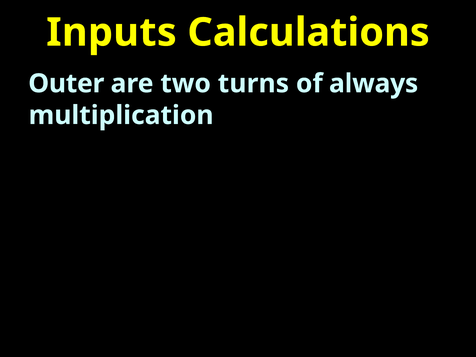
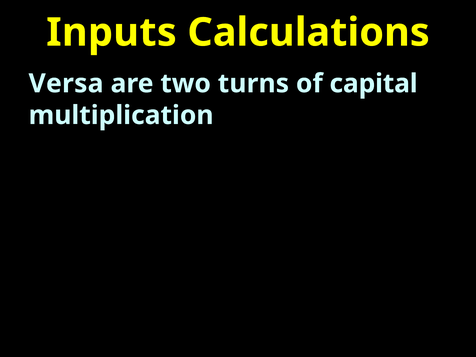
Outer: Outer -> Versa
always: always -> capital
